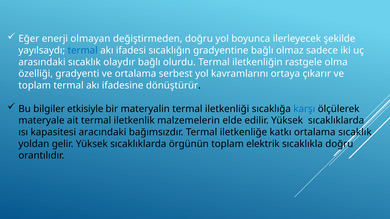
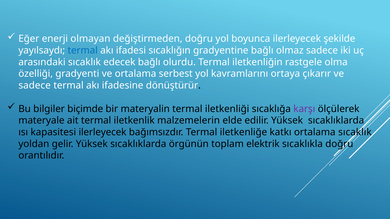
olaydır: olaydır -> edecek
toplam at (35, 86): toplam -> sadece
etkisiyle: etkisiyle -> biçimde
karşı colour: blue -> purple
kapasitesi aracındaki: aracındaki -> ilerleyecek
